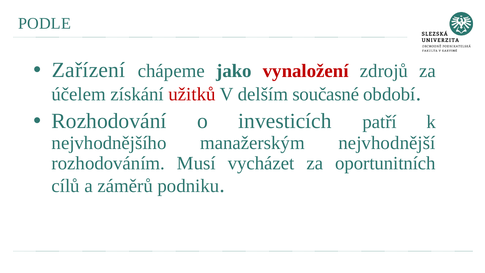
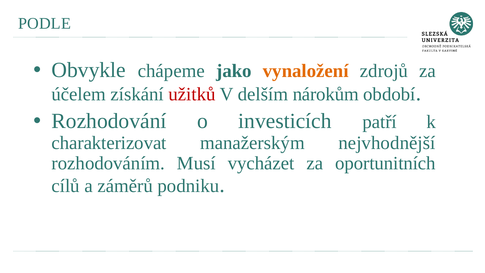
Zařízení: Zařízení -> Obvykle
vynaložení colour: red -> orange
současné: současné -> nárokům
nejvhodnějšího: nejvhodnějšího -> charakterizovat
